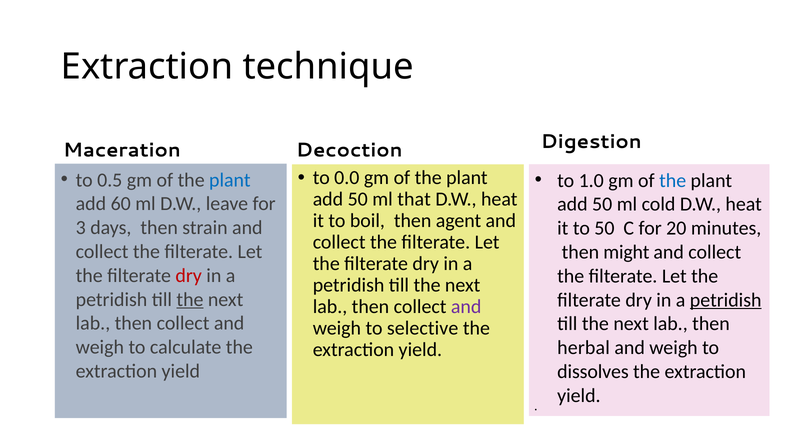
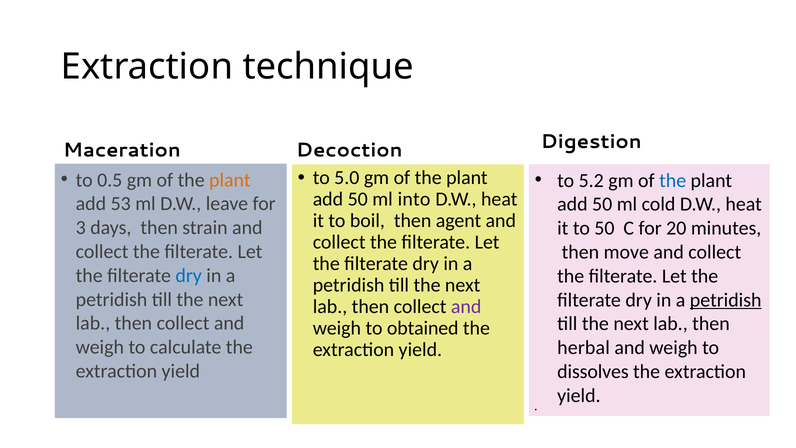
0.0: 0.0 -> 5.0
plant at (230, 180) colour: blue -> orange
1.0: 1.0 -> 5.2
that: that -> into
60: 60 -> 53
might: might -> move
dry at (189, 275) colour: red -> blue
the at (190, 299) underline: present -> none
selective: selective -> obtained
